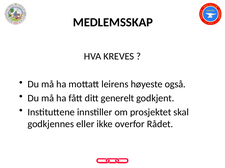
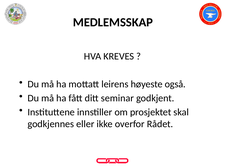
generelt: generelt -> seminar
